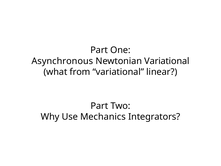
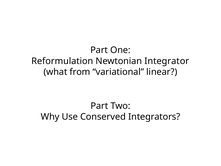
Asynchronous: Asynchronous -> Reformulation
Newtonian Variational: Variational -> Integrator
Mechanics: Mechanics -> Conserved
